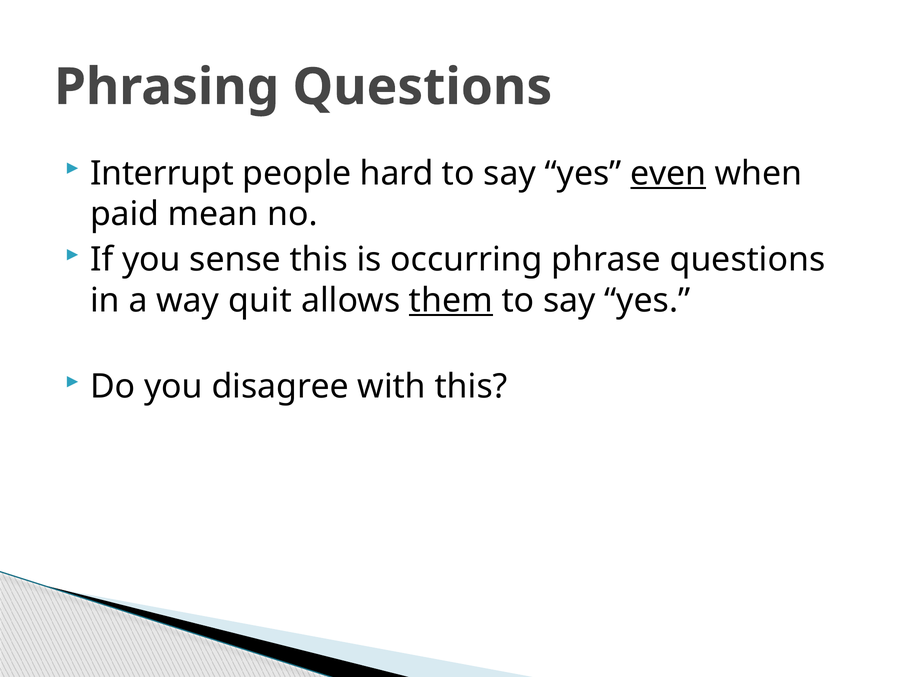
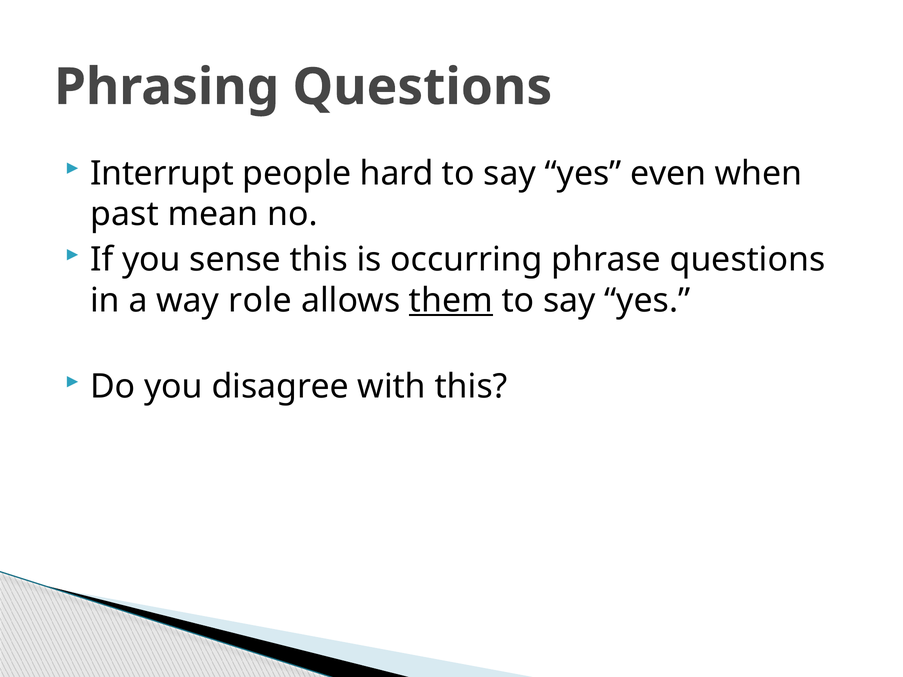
even underline: present -> none
paid: paid -> past
quit: quit -> role
